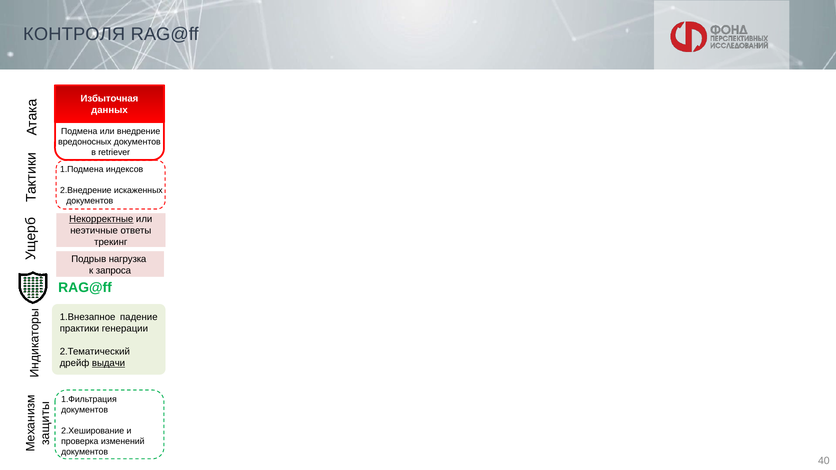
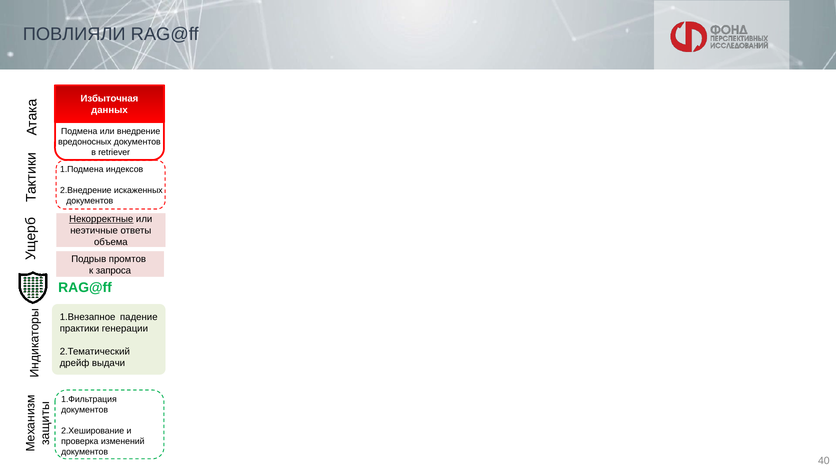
КОНТРОЛЯ: КОНТРОЛЯ -> ПОВЛИЯЛИ
трекинг: трекинг -> объема
нагрузка: нагрузка -> промтов
выдачи underline: present -> none
